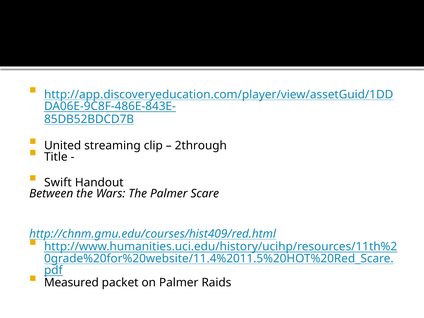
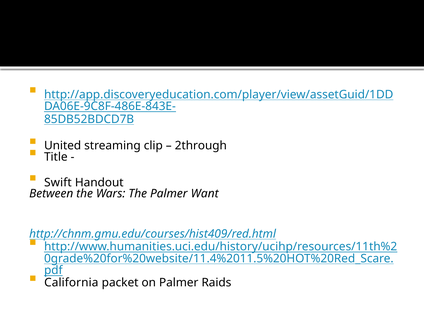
Scare: Scare -> Want
Measured: Measured -> California
